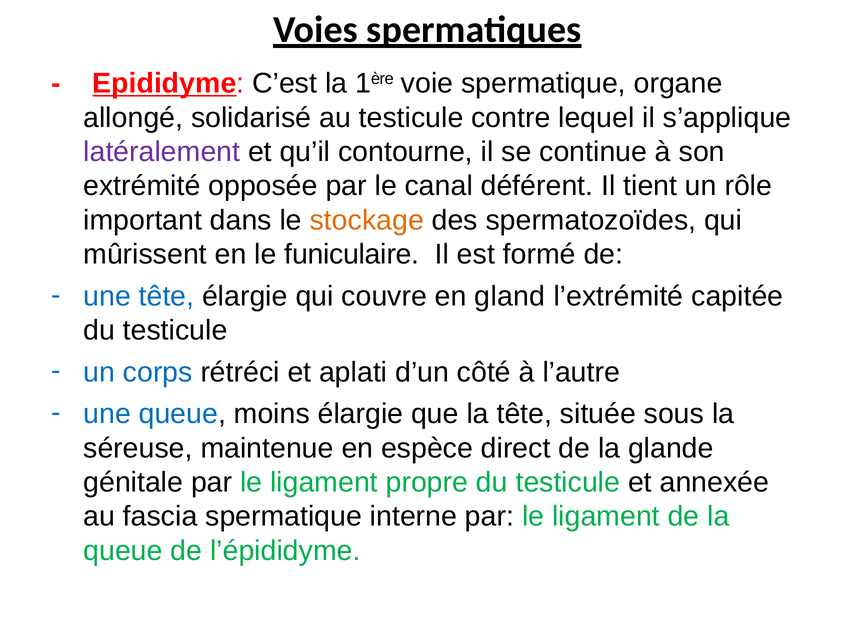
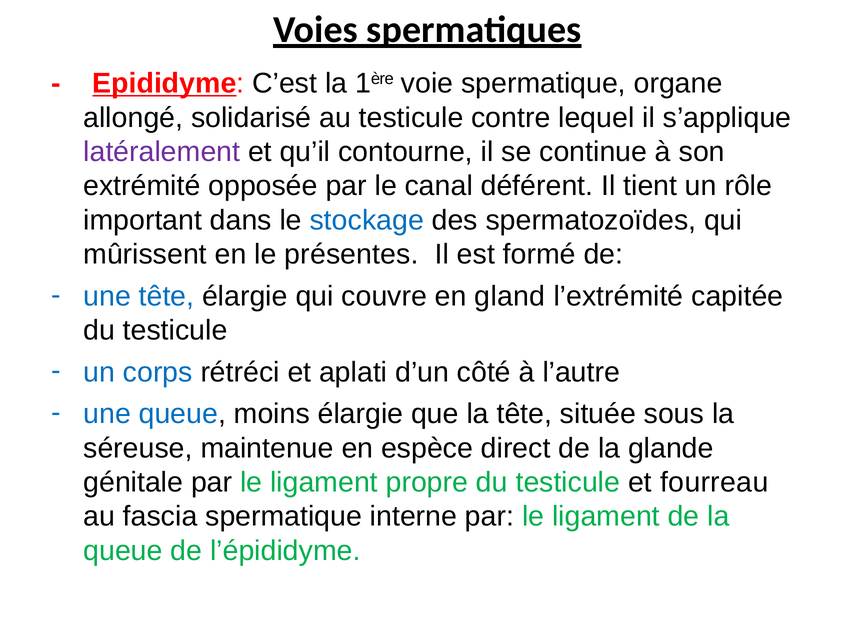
stockage colour: orange -> blue
funiculaire: funiculaire -> présentes
annexée: annexée -> fourreau
